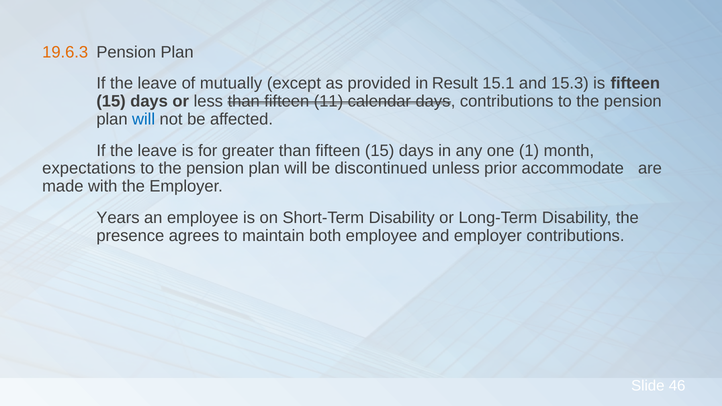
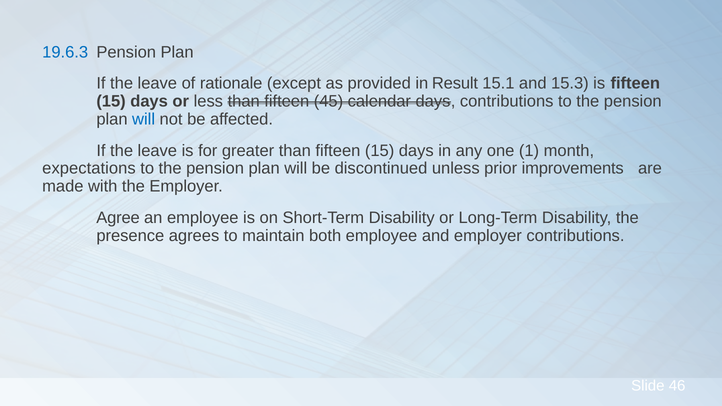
19.6.3 colour: orange -> blue
mutually: mutually -> rationale
11: 11 -> 45
accommodate: accommodate -> improvements
Years: Years -> Agree
